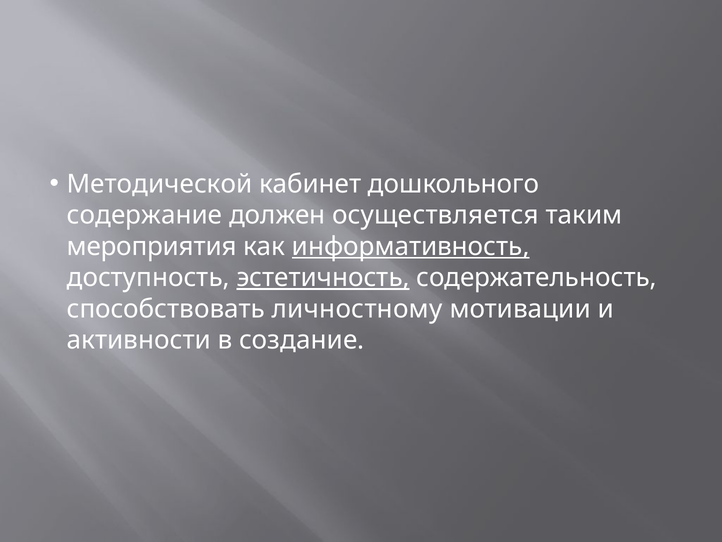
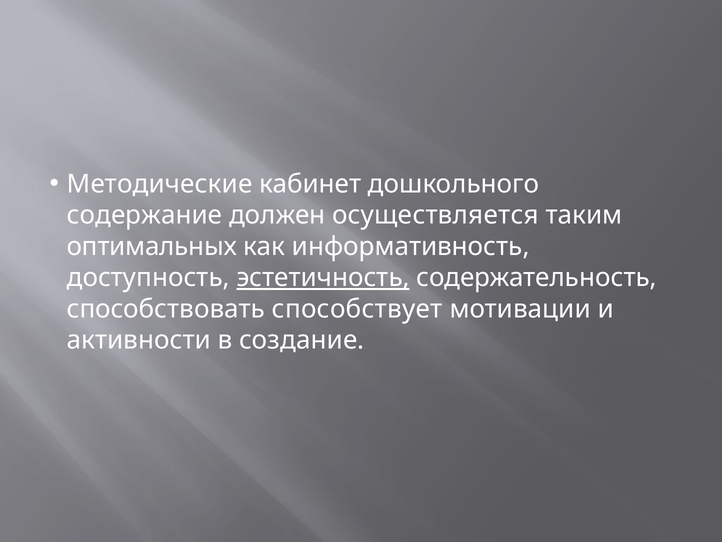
Методической: Методической -> Методические
мероприятия: мероприятия -> оптимальных
информативность underline: present -> none
личностному: личностному -> способствует
